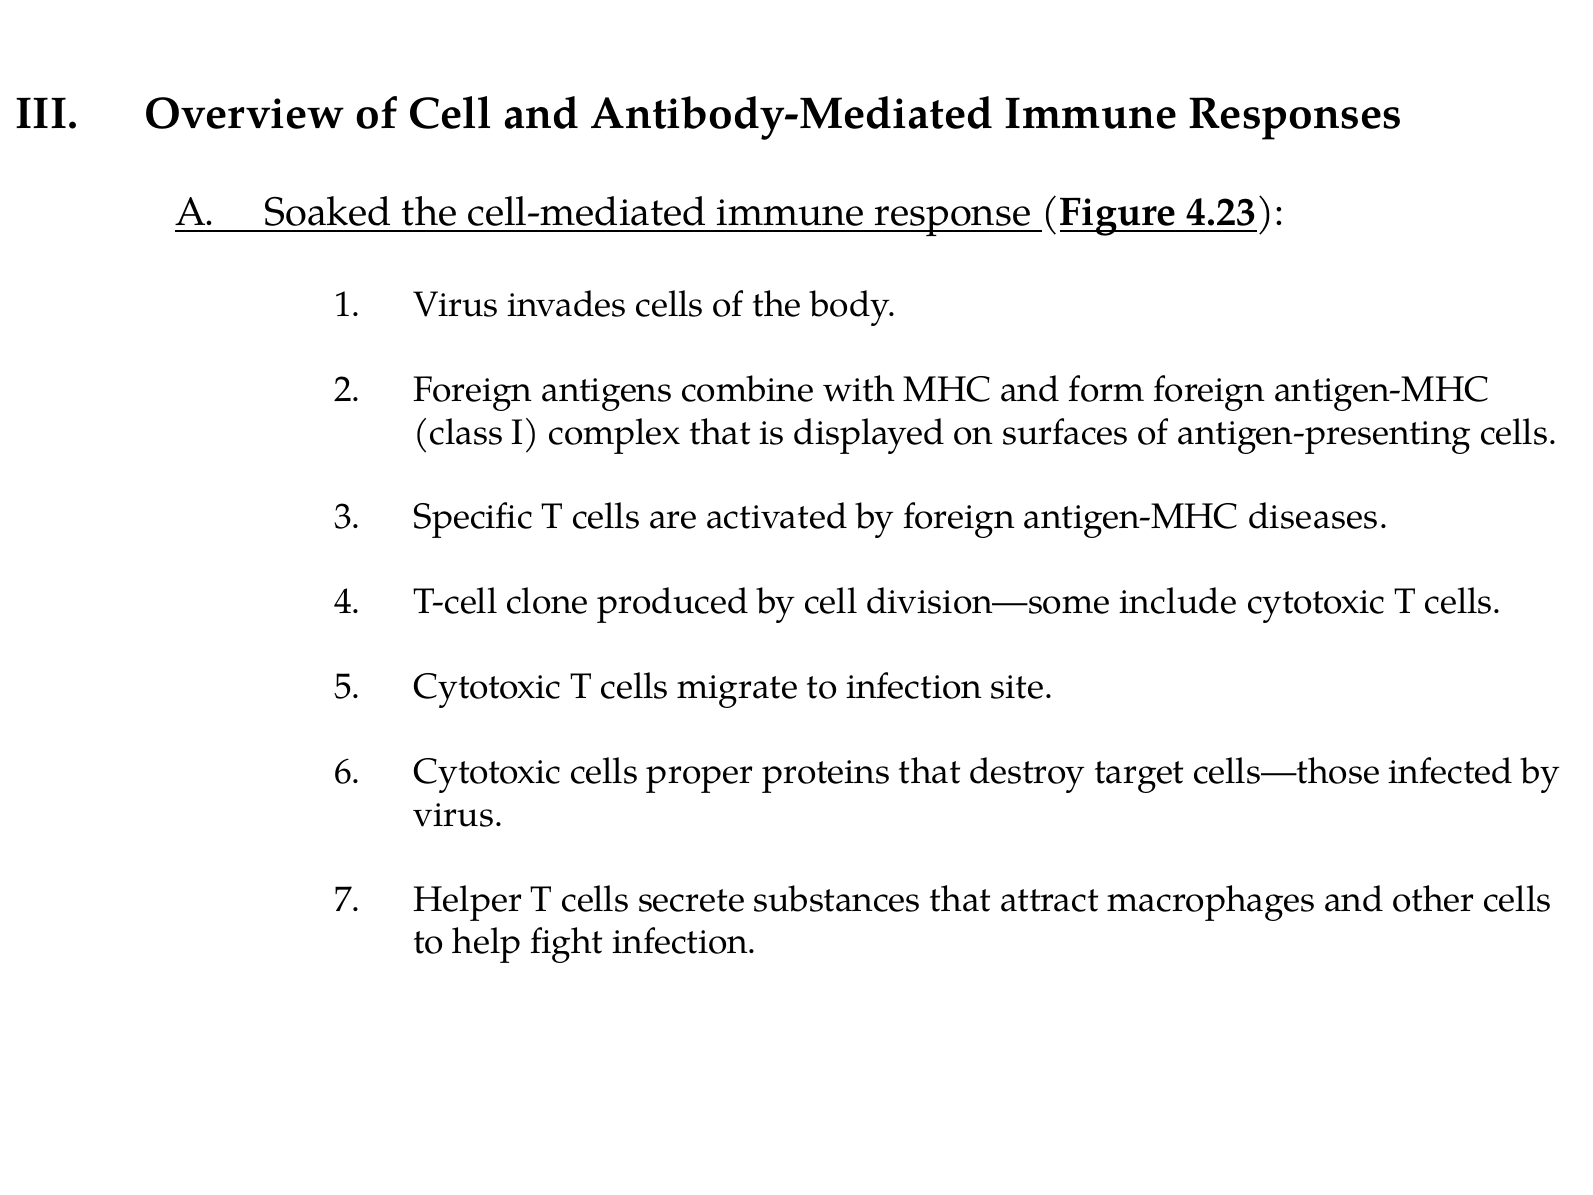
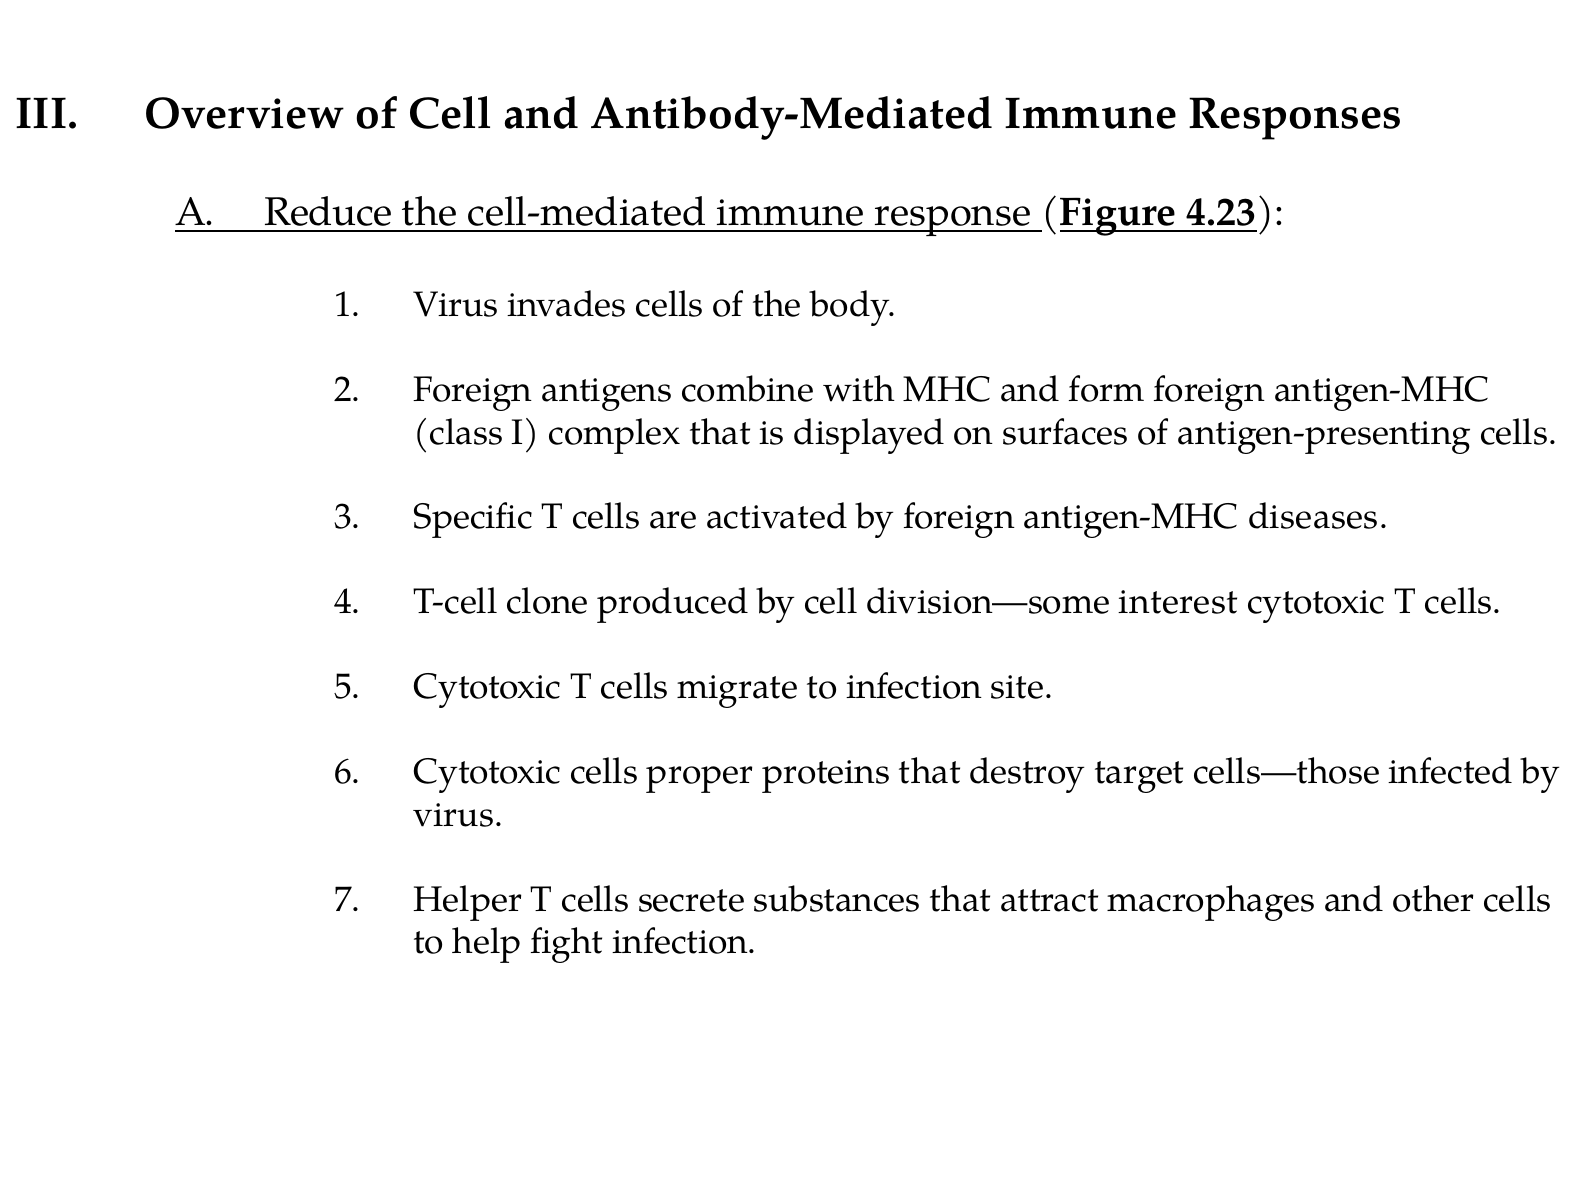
Soaked: Soaked -> Reduce
include: include -> interest
